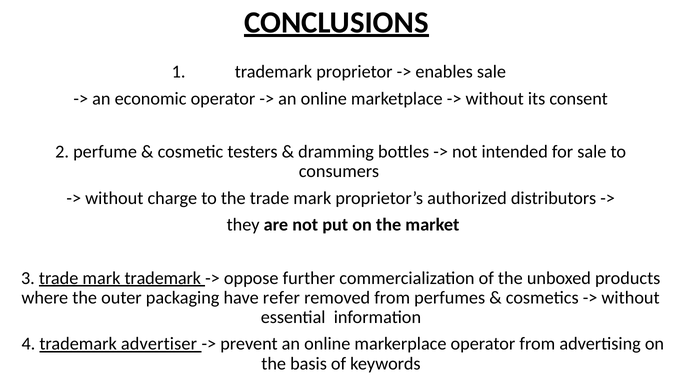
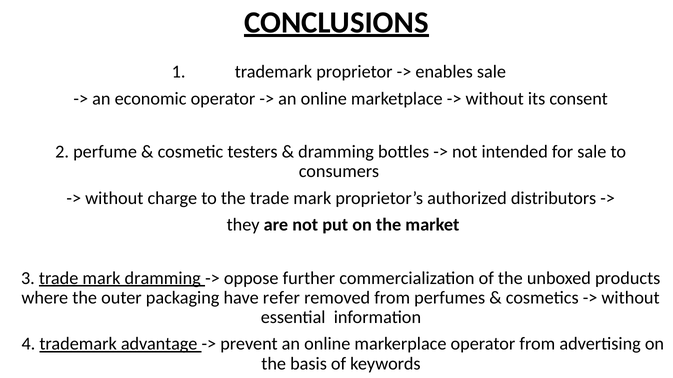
mark trademark: trademark -> dramming
advertiser: advertiser -> advantage
